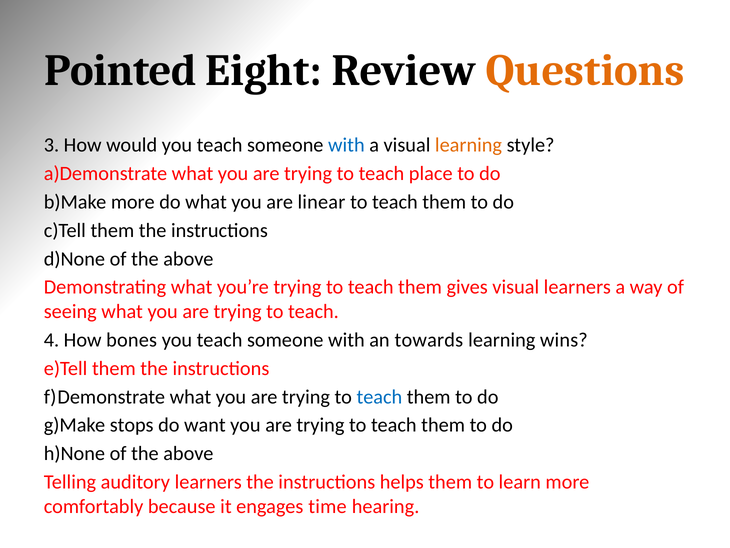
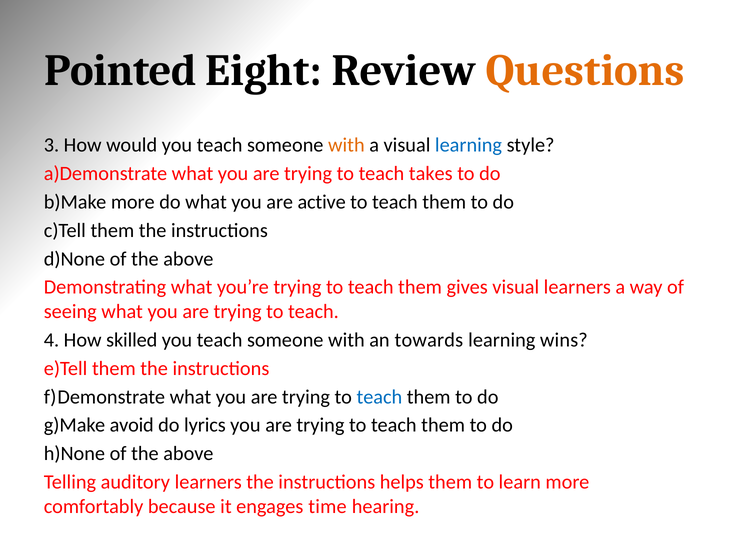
with at (346, 145) colour: blue -> orange
learning at (469, 145) colour: orange -> blue
place: place -> takes
linear: linear -> active
bones: bones -> skilled
stops: stops -> avoid
want: want -> lyrics
